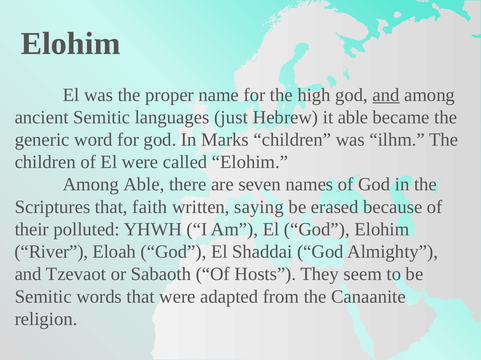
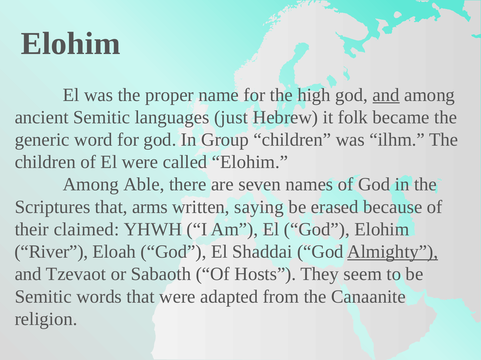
it able: able -> folk
Marks: Marks -> Group
faith: faith -> arms
polluted: polluted -> claimed
Almighty underline: none -> present
